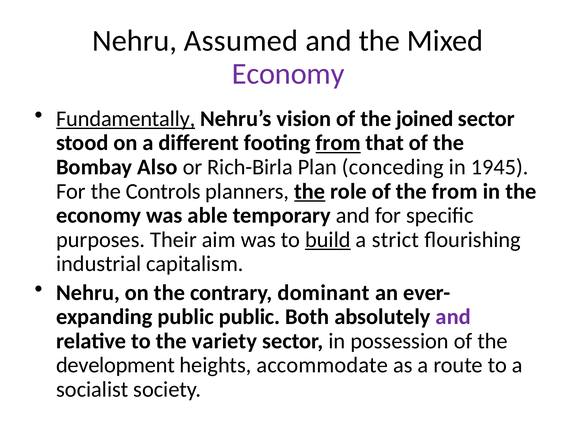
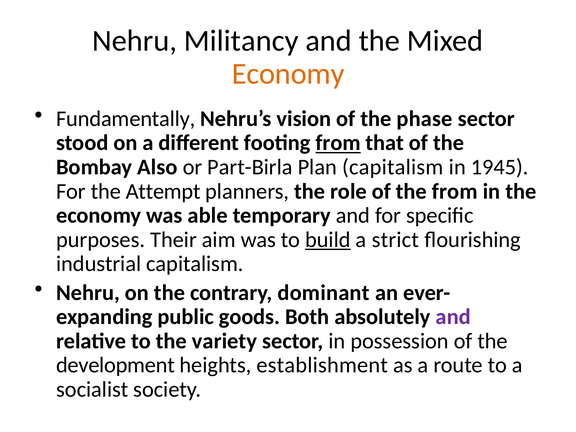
Assumed: Assumed -> Militancy
Economy at (288, 74) colour: purple -> orange
Fundamentally underline: present -> none
joined: joined -> phase
Rich-Birla: Rich-Birla -> Part-Birla
Plan conceding: conceding -> capitalism
Controls: Controls -> Attempt
the at (310, 191) underline: present -> none
public public: public -> goods
accommodate: accommodate -> establishment
